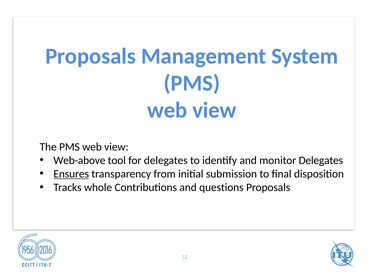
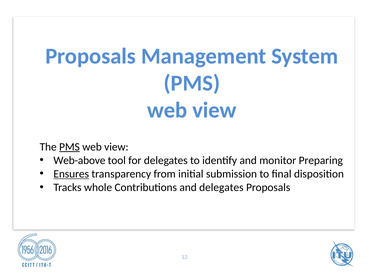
PMS at (69, 147) underline: none -> present
monitor Delegates: Delegates -> Preparing
and questions: questions -> delegates
